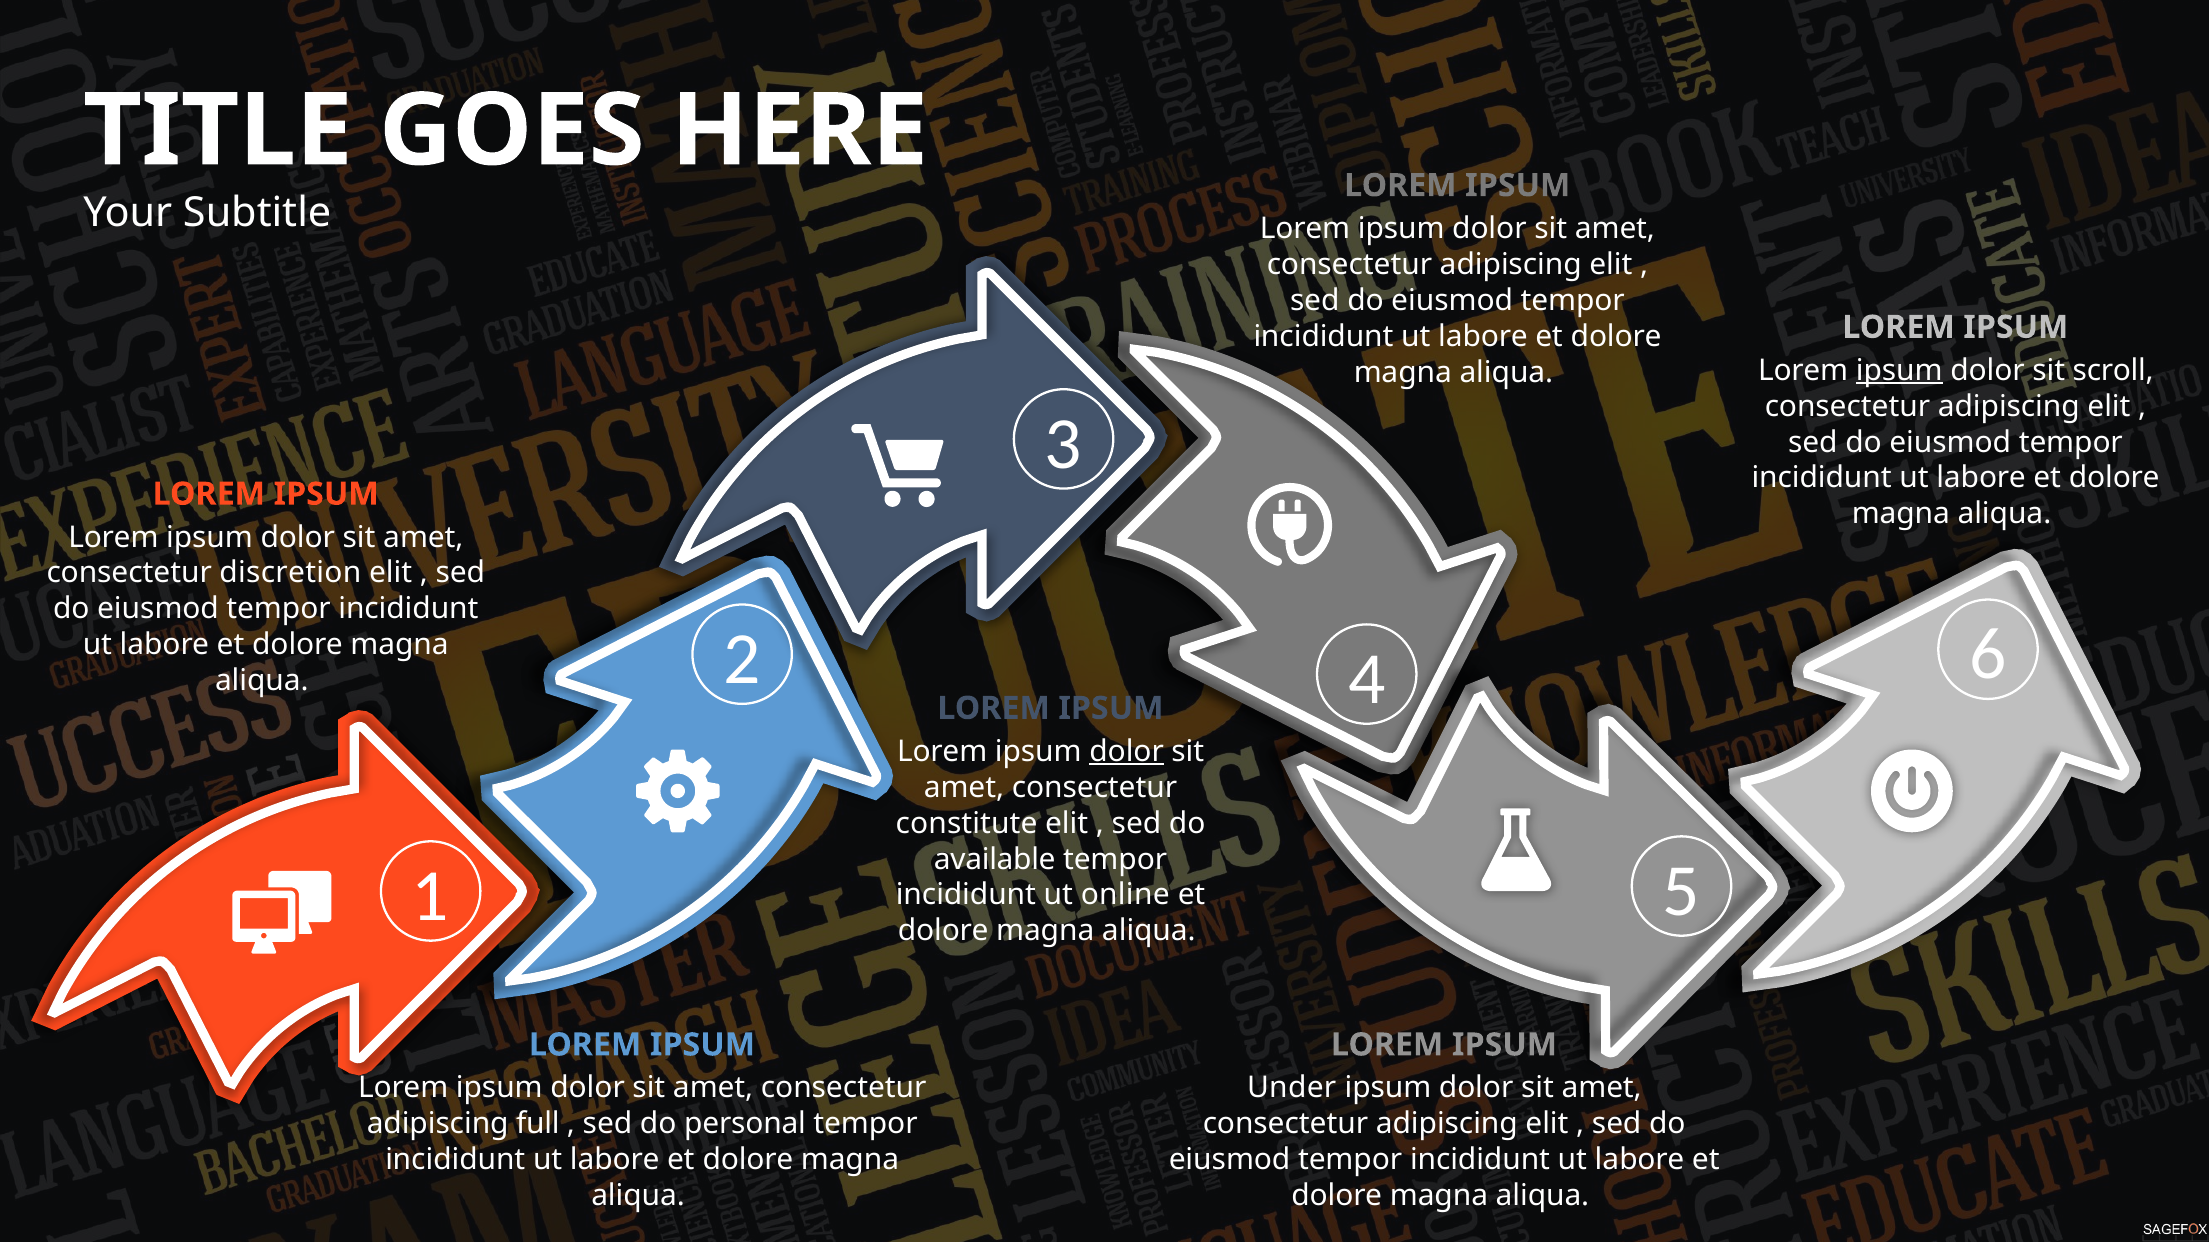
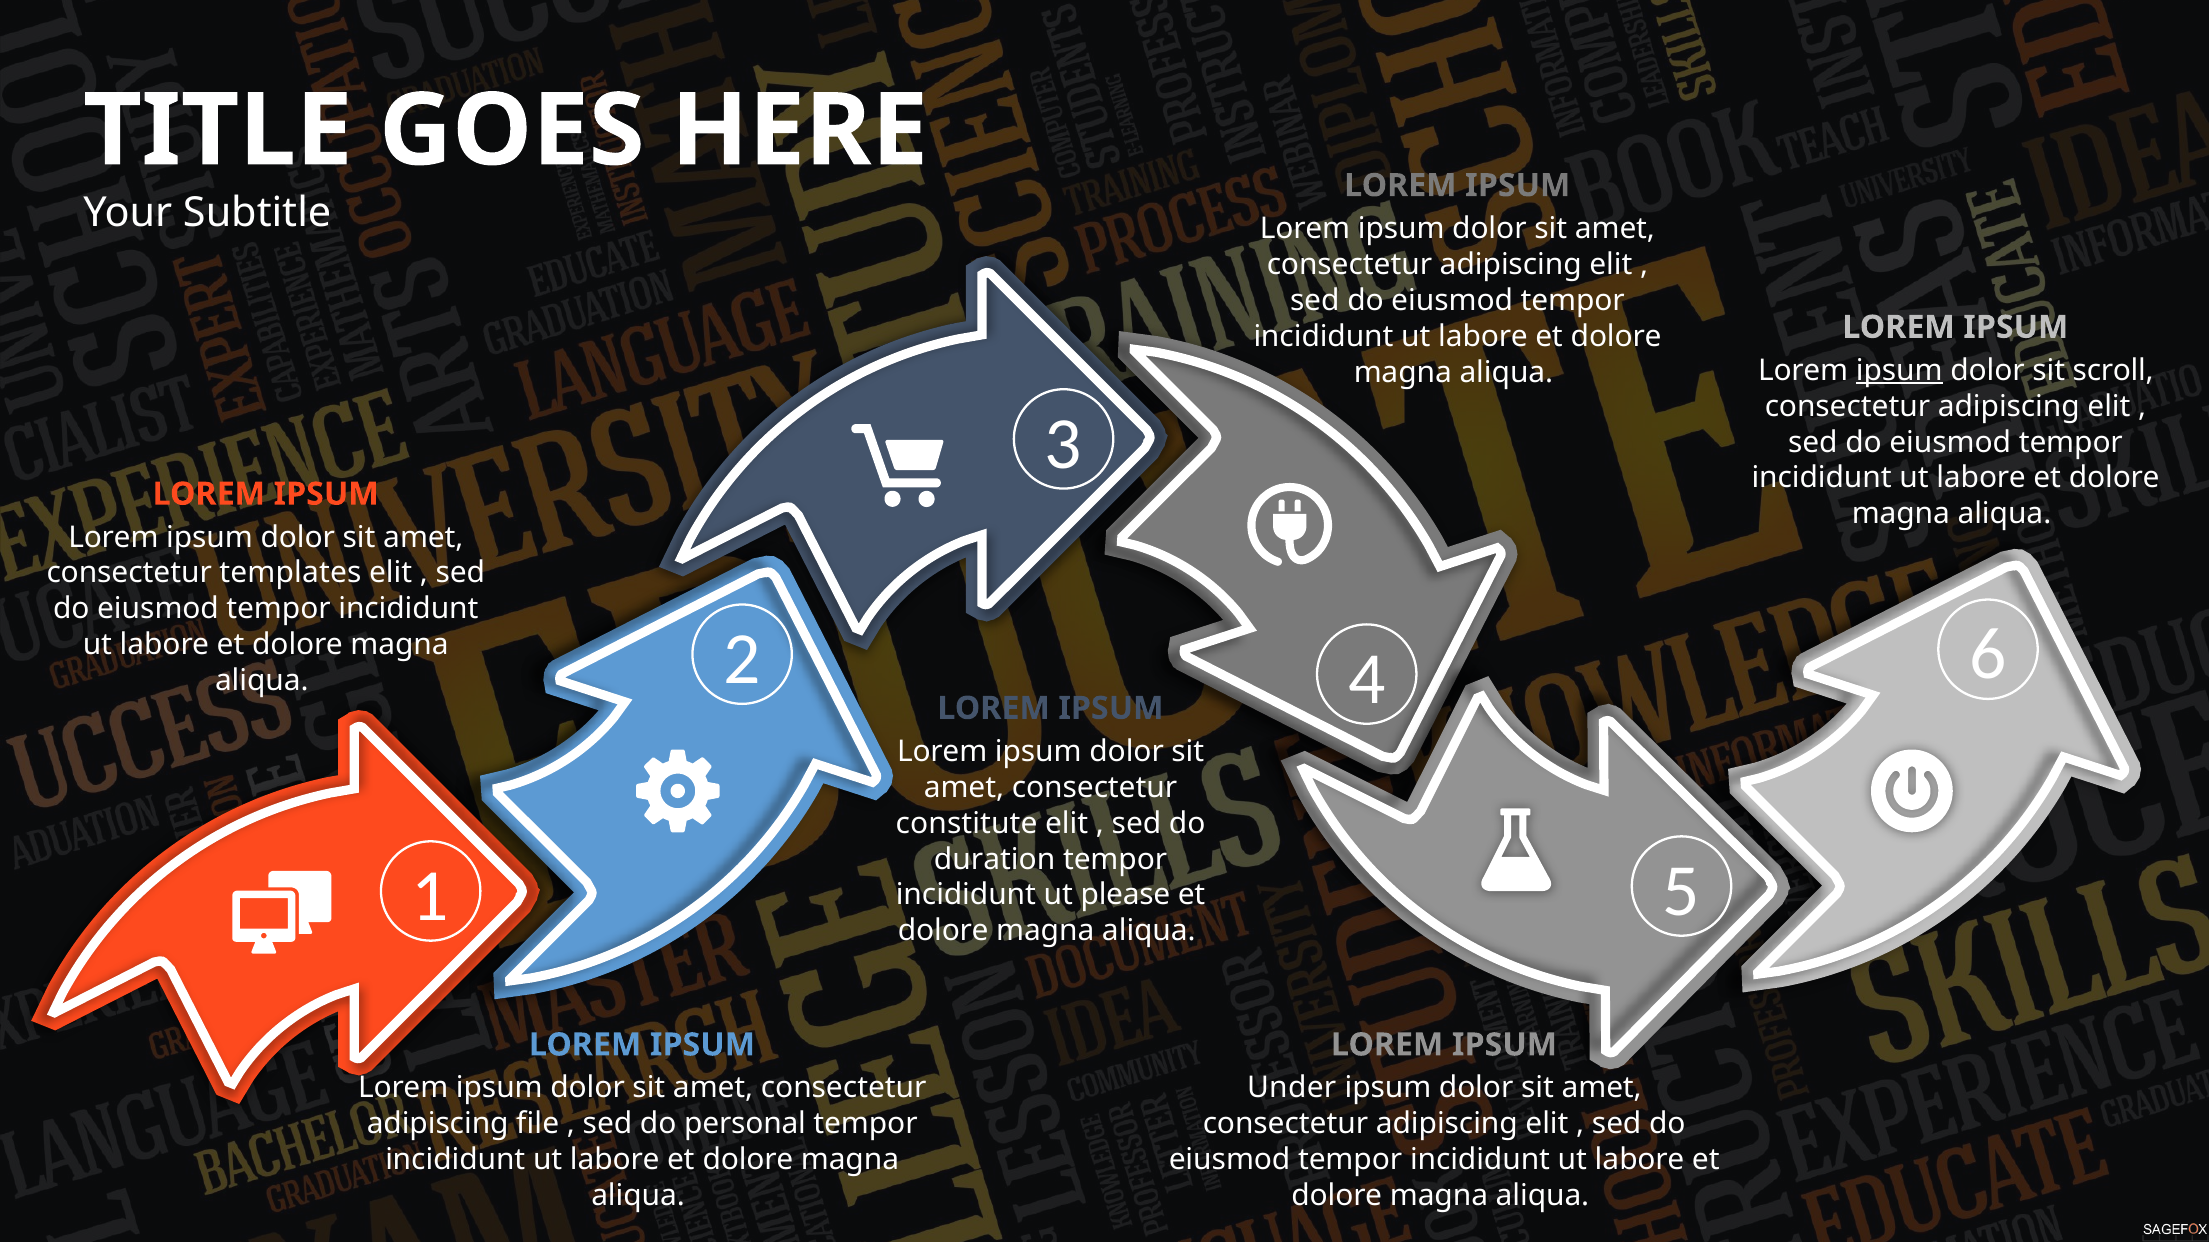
discretion: discretion -> templates
dolor at (1127, 752) underline: present -> none
available: available -> duration
online: online -> please
full: full -> file
